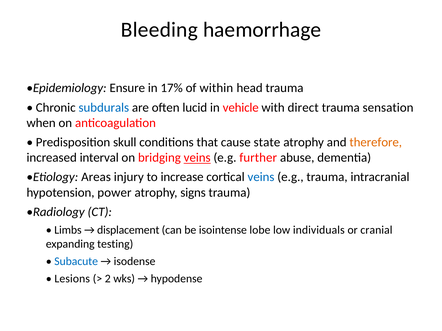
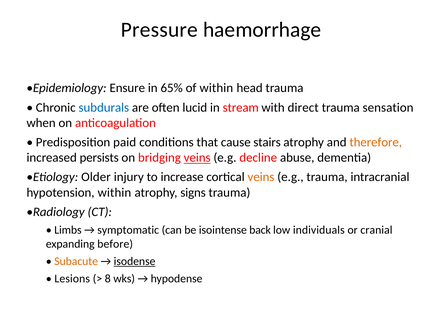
Bleeding: Bleeding -> Pressure
17%: 17% -> 65%
vehicle: vehicle -> stream
skull: skull -> paid
state: state -> stairs
interval: interval -> persists
further: further -> decline
Areas: Areas -> Older
veins at (261, 177) colour: blue -> orange
hypotension power: power -> within
displacement: displacement -> symptomatic
lobe: lobe -> back
testing: testing -> before
Subacute colour: blue -> orange
isodense underline: none -> present
2: 2 -> 8
